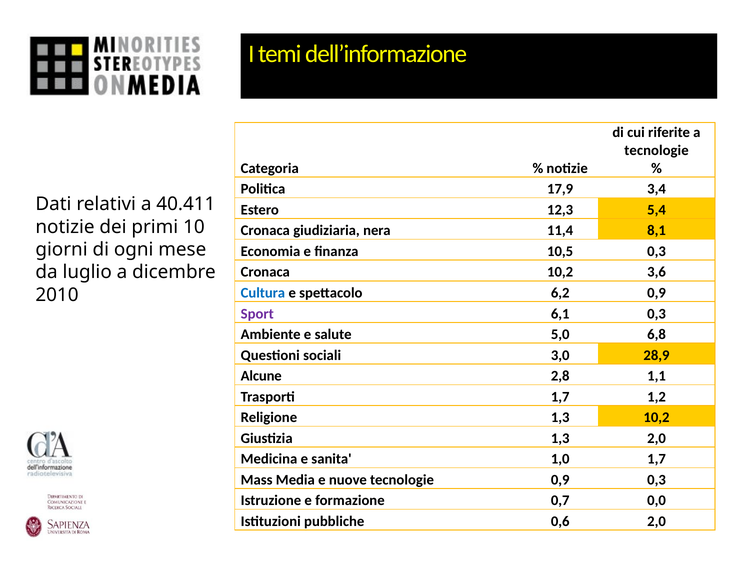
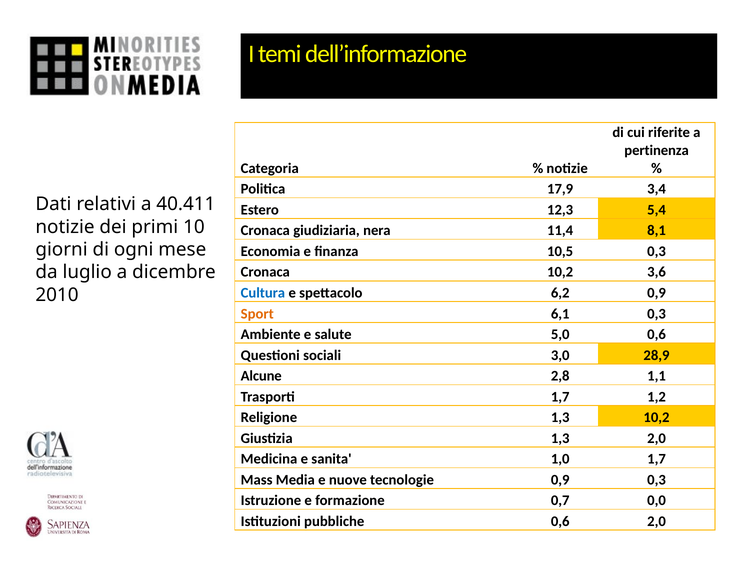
tecnologie at (657, 150): tecnologie -> pertinenza
Sport colour: purple -> orange
5,0 6,8: 6,8 -> 0,6
